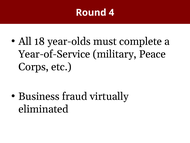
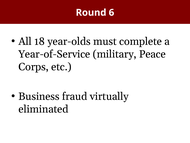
4: 4 -> 6
